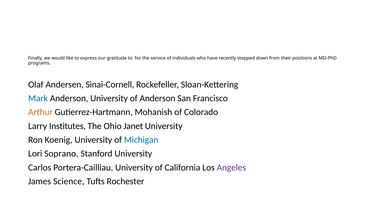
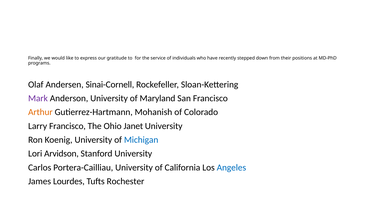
Mark colour: blue -> purple
of Anderson: Anderson -> Maryland
Larry Institutes: Institutes -> Francisco
Soprano: Soprano -> Arvidson
Angeles colour: purple -> blue
Science: Science -> Lourdes
